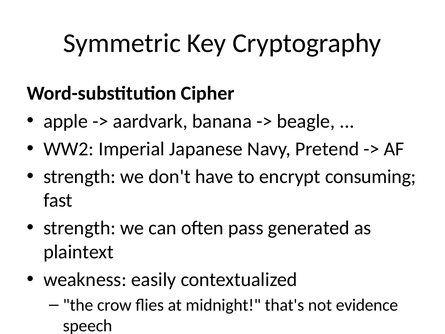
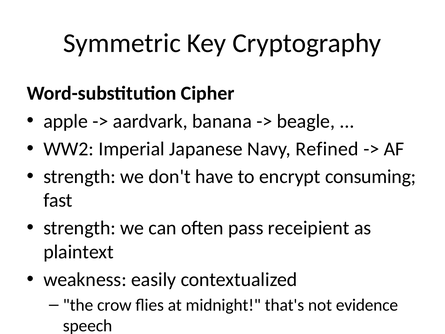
Pretend: Pretend -> Refined
generated: generated -> receipient
